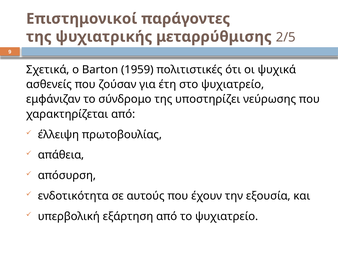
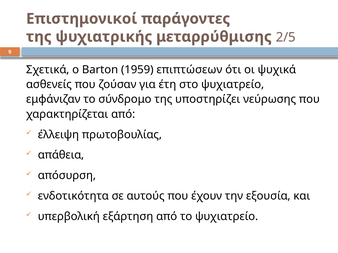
πολιτιστικές: πολιτιστικές -> επιπτώσεων
